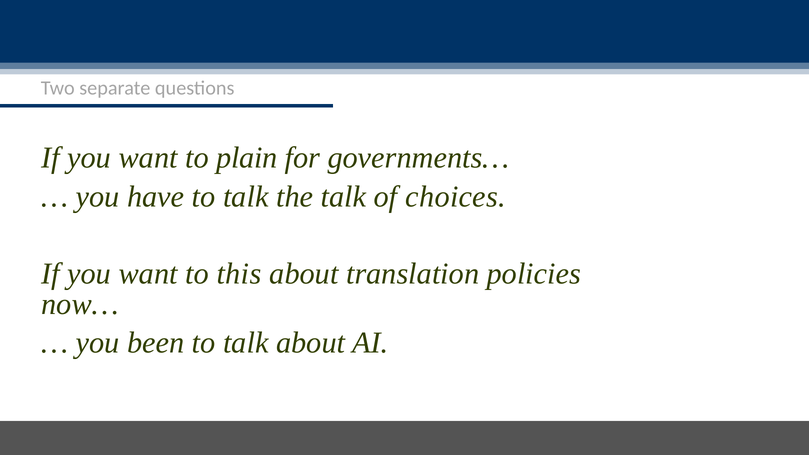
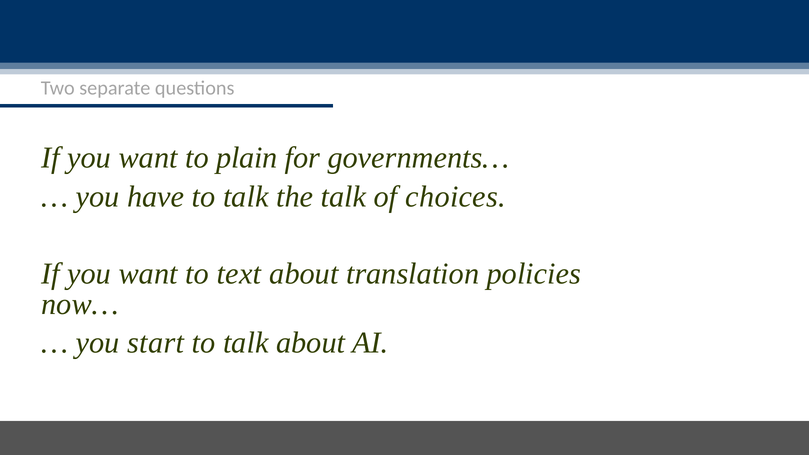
this: this -> text
been: been -> start
